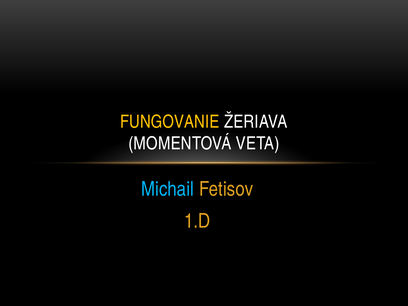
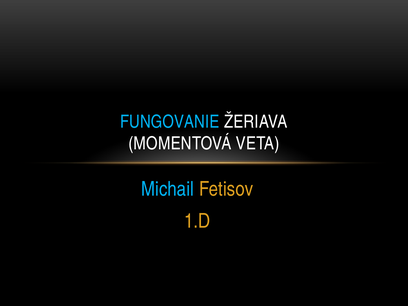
FUNGOVANIE colour: yellow -> light blue
